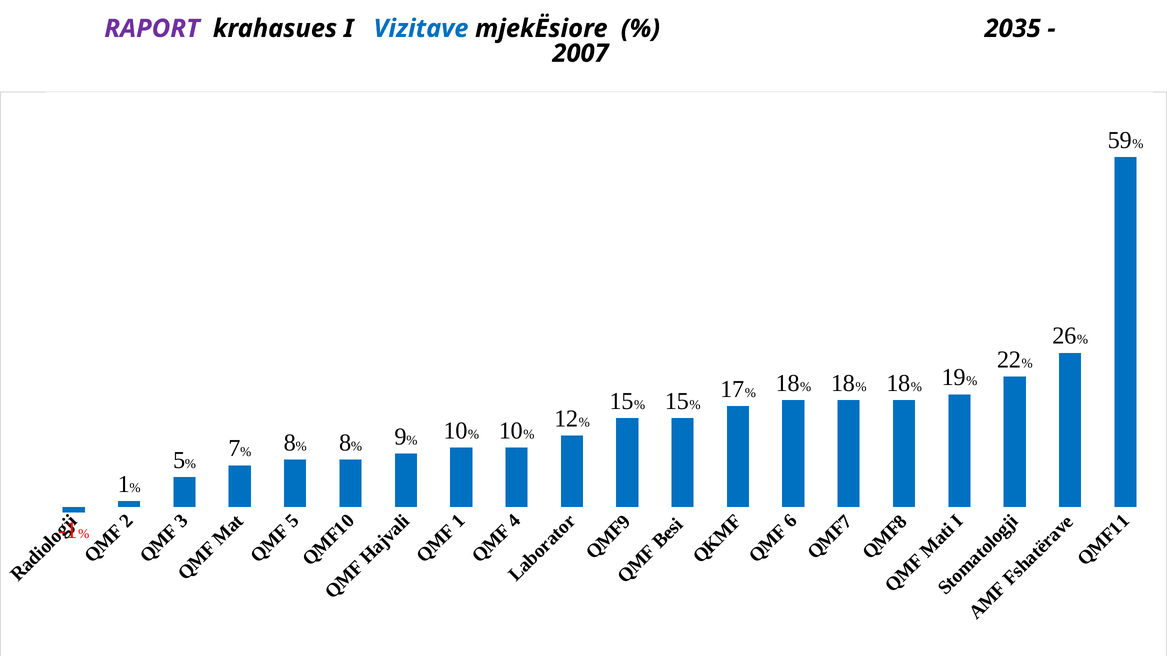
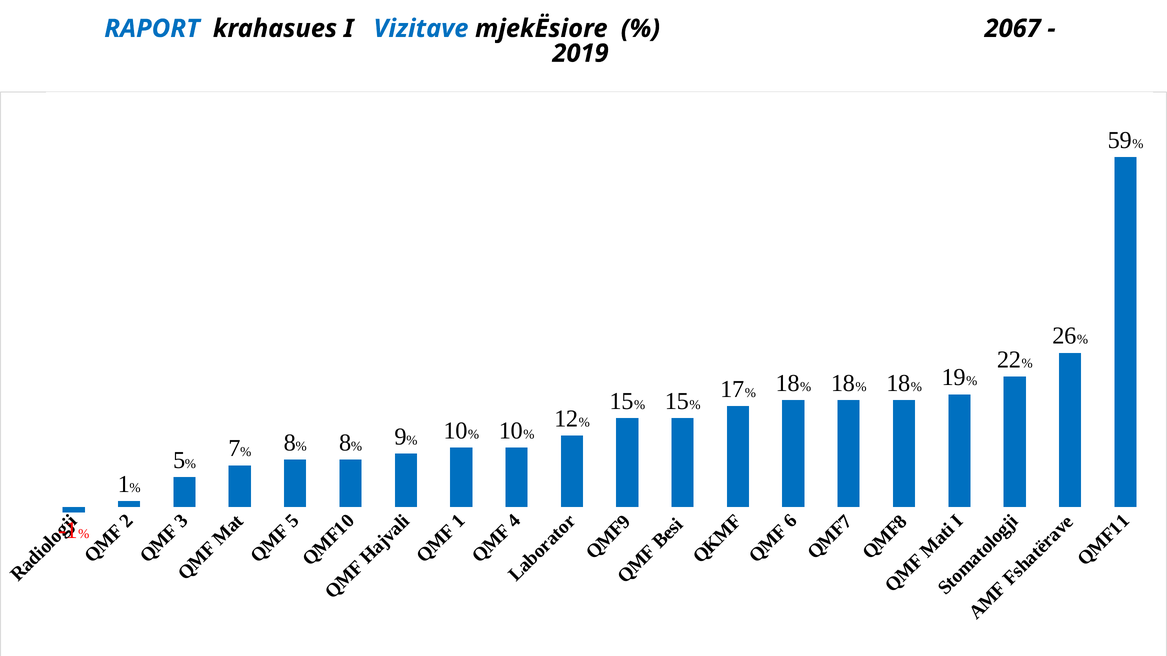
RAPORT colour: purple -> blue
2035: 2035 -> 2067
2007: 2007 -> 2019
